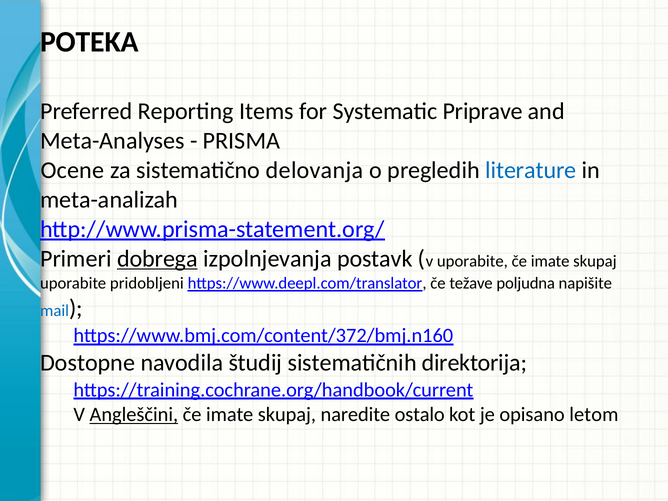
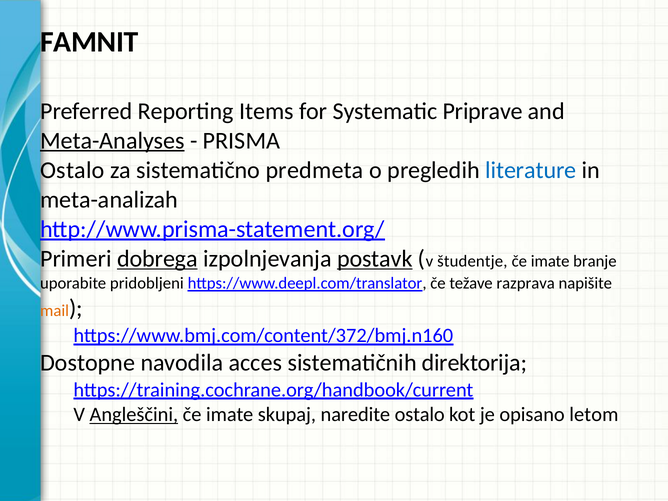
POTEKA: POTEKA -> FAMNIT
Meta-Analyses underline: none -> present
Ocene at (72, 170): Ocene -> Ostalo
delovanja: delovanja -> predmeta
postavk underline: none -> present
v uporabite: uporabite -> študentje
skupaj at (595, 261): skupaj -> branje
poljudna: poljudna -> razprava
mail colour: blue -> orange
študij: študij -> acces
